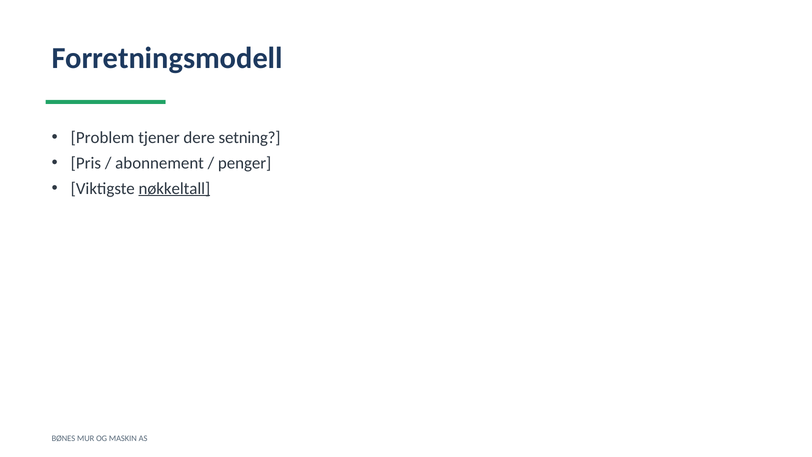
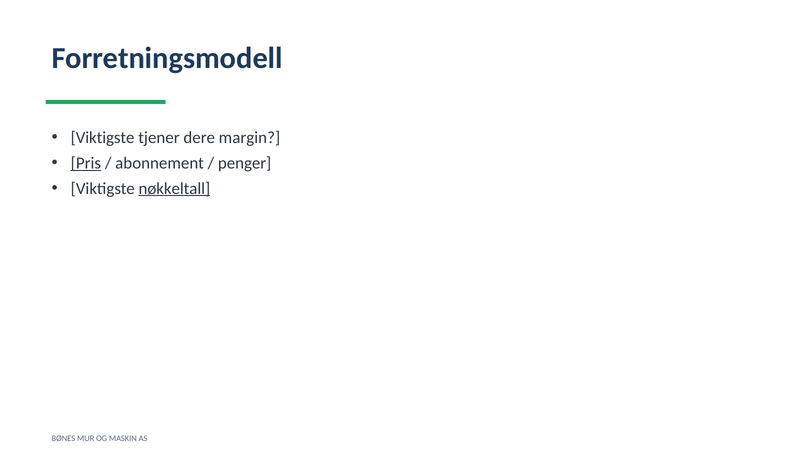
Problem at (103, 138): Problem -> Viktigste
setning: setning -> margin
Pris underline: none -> present
